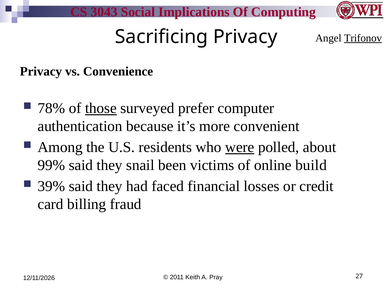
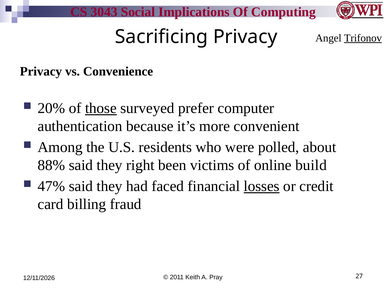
78%: 78% -> 20%
were underline: present -> none
99%: 99% -> 88%
snail: snail -> right
39%: 39% -> 47%
losses underline: none -> present
